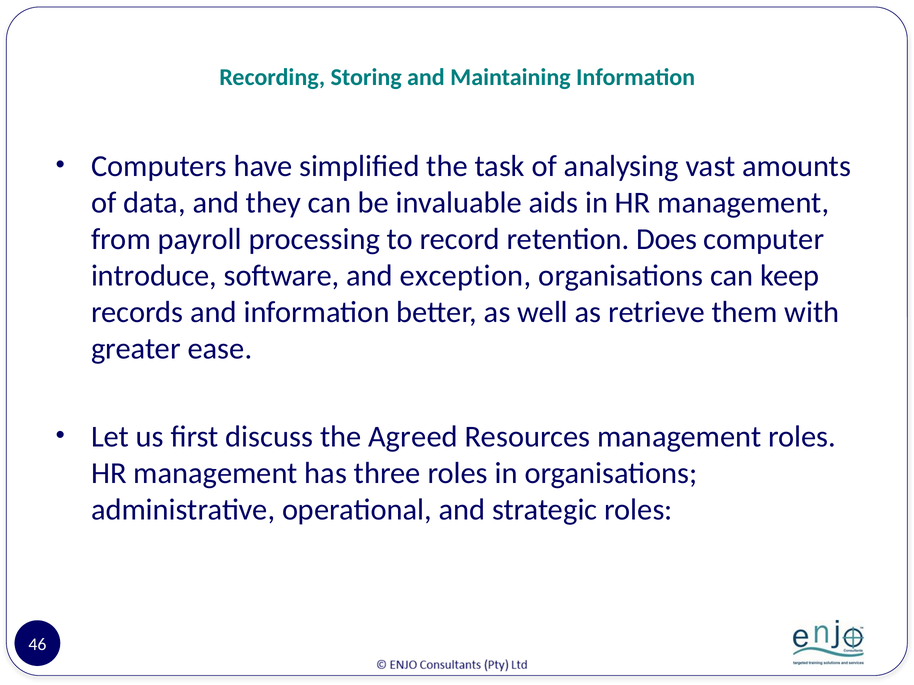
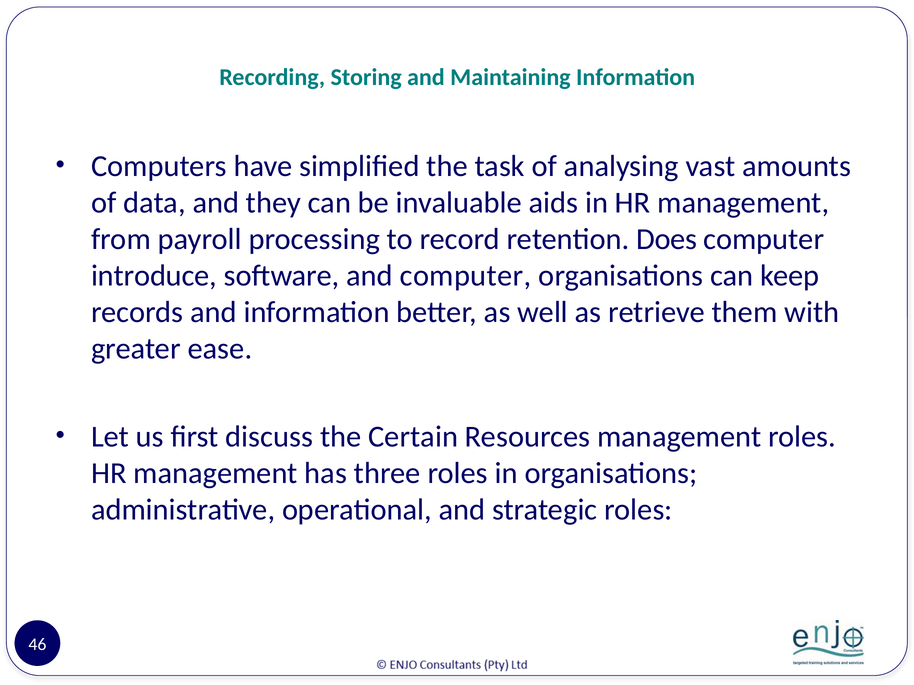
and exception: exception -> computer
Agreed: Agreed -> Certain
